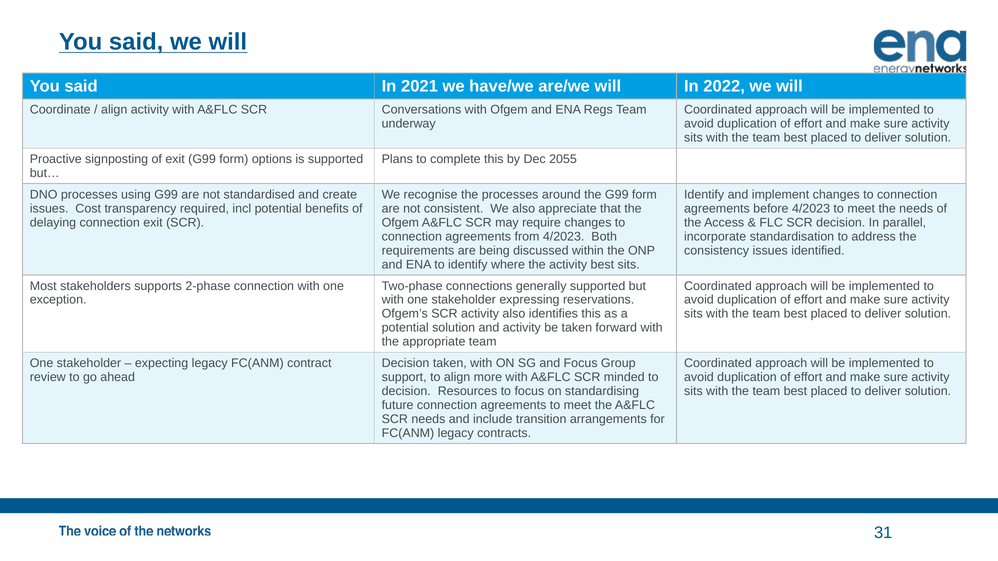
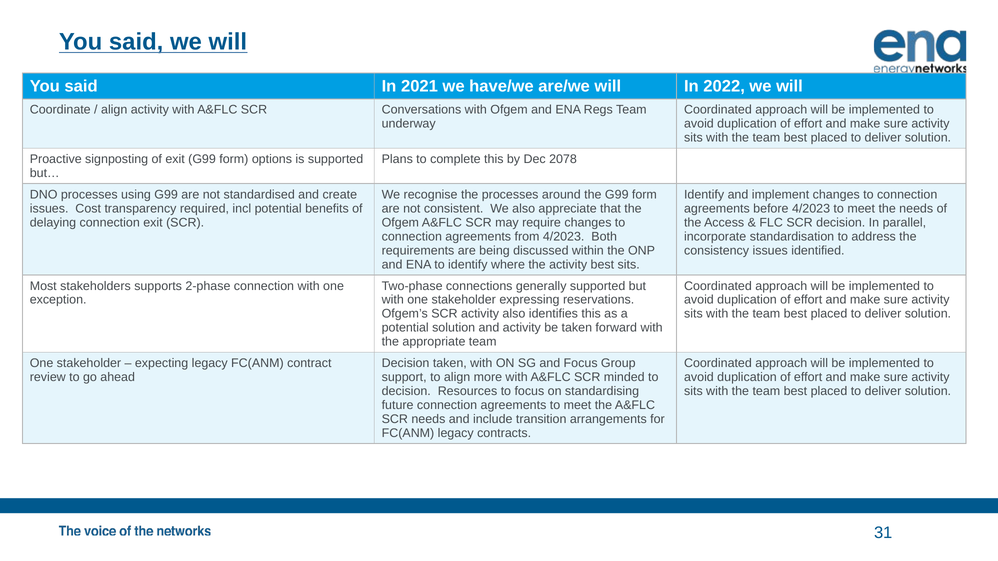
2055: 2055 -> 2078
